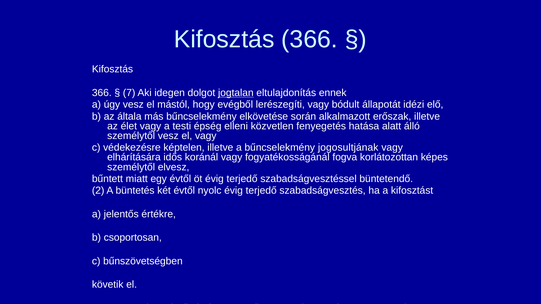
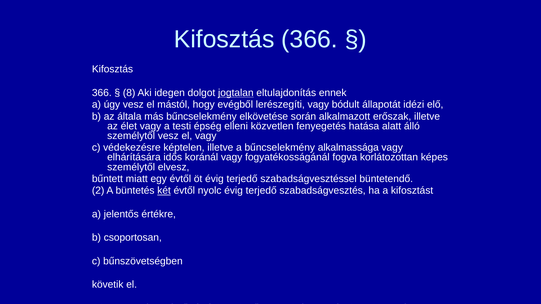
7: 7 -> 8
jogosultjának: jogosultjának -> alkalmassága
két underline: none -> present
